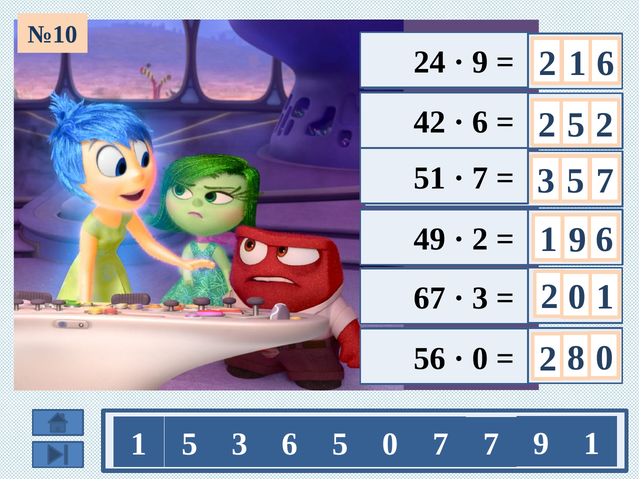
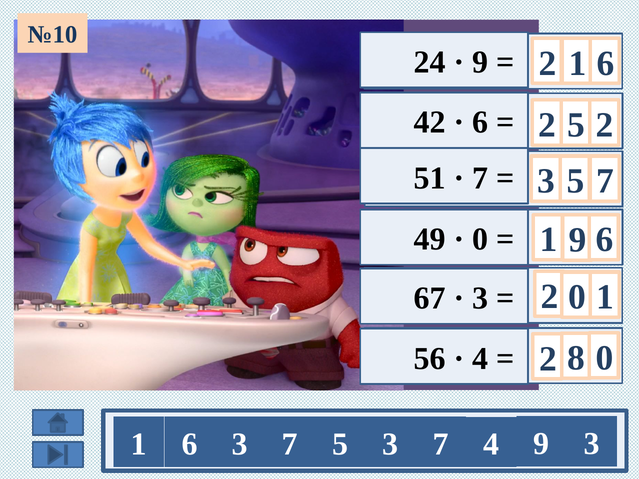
2 at (480, 239): 2 -> 0
0 at (480, 359): 0 -> 4
5 at (190, 444): 5 -> 6
6 at (290, 444): 6 -> 7
0 at (390, 444): 0 -> 3
7 7: 7 -> 4
9 1: 1 -> 3
